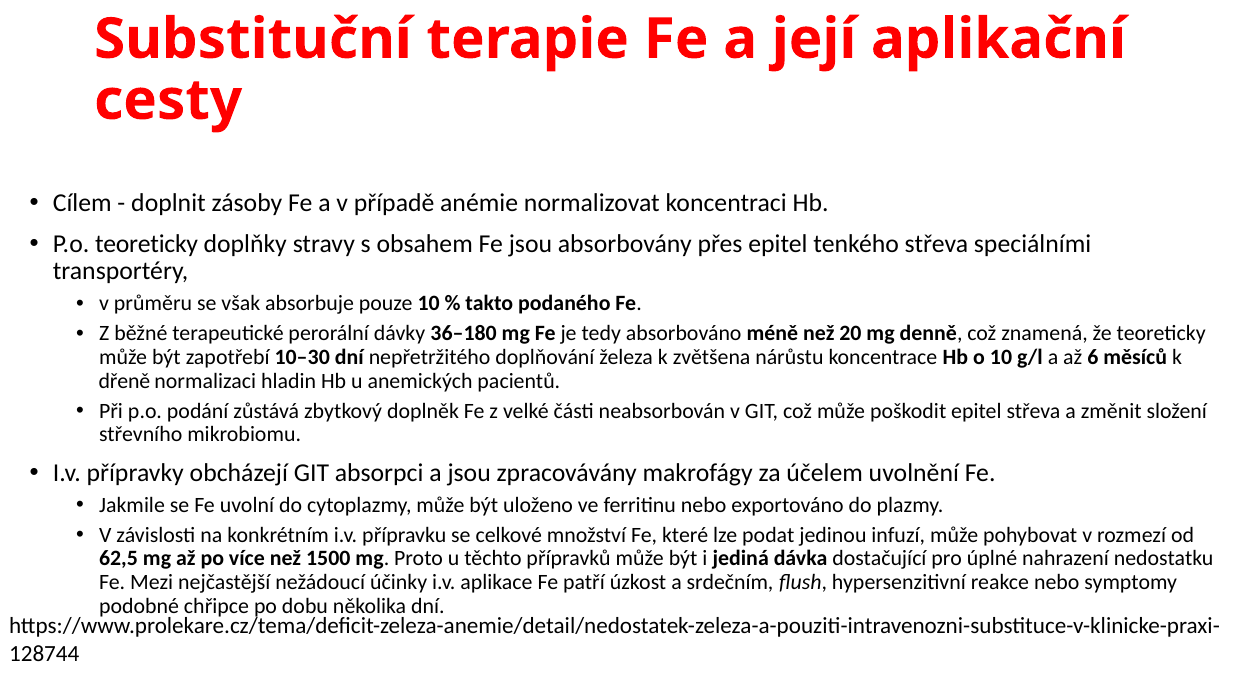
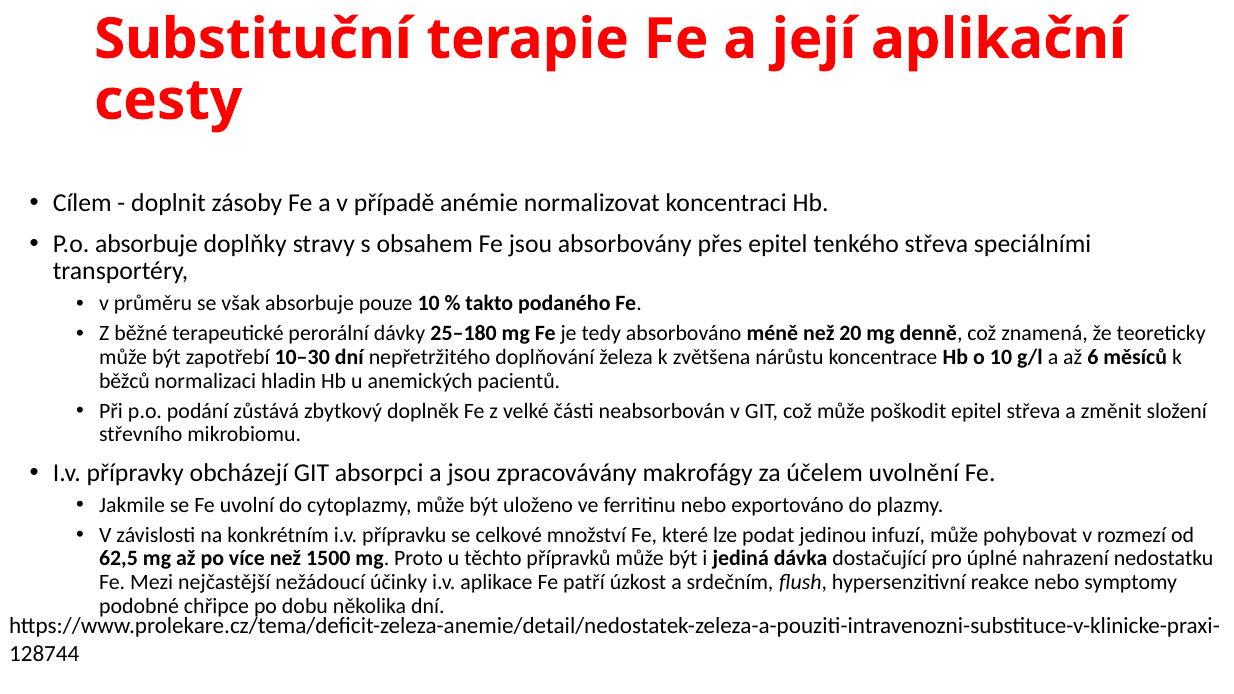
P.o teoreticky: teoreticky -> absorbuje
36–180: 36–180 -> 25–180
dřeně: dřeně -> běžců
